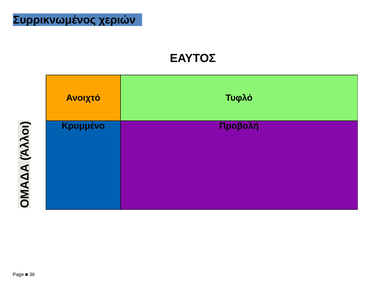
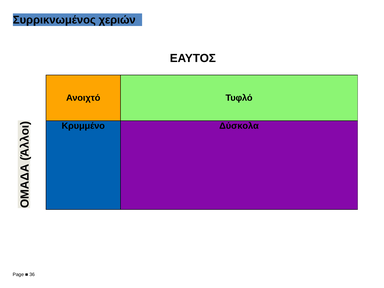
Προβολή: Προβολή -> Δύσκολα
